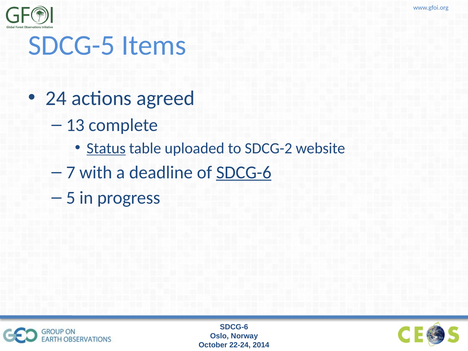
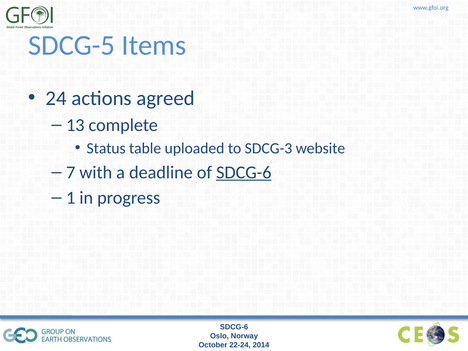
Status underline: present -> none
SDCG-2: SDCG-2 -> SDCG-3
5: 5 -> 1
